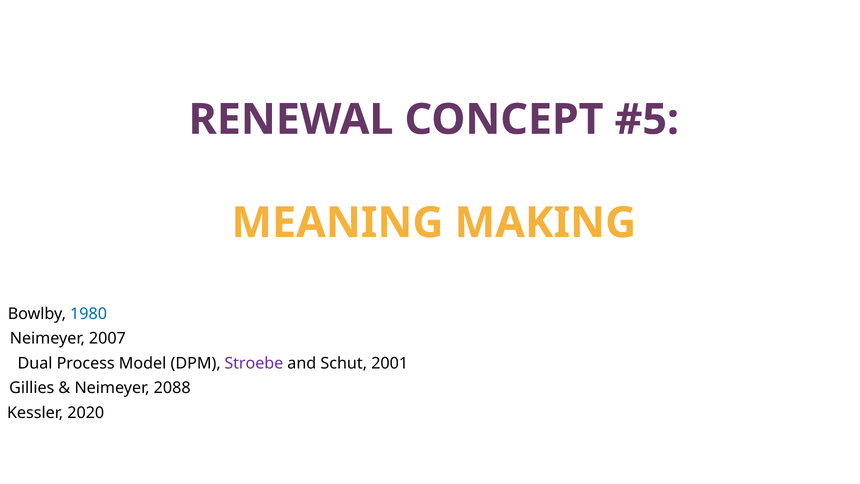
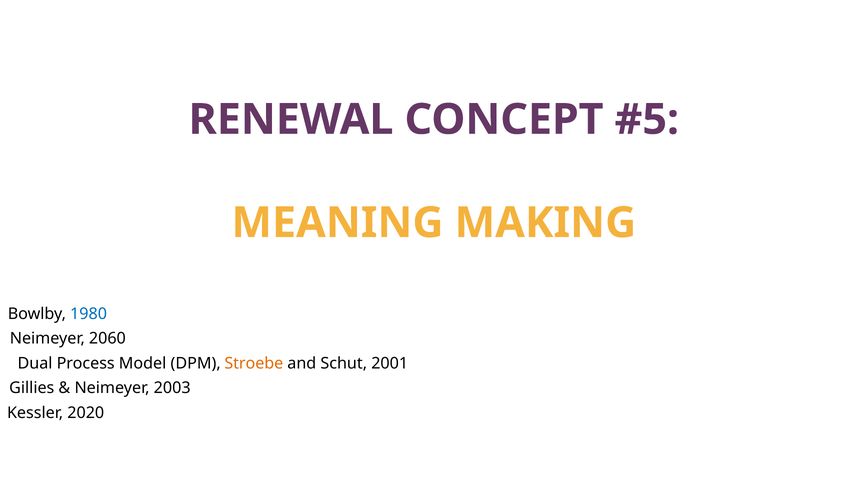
2007: 2007 -> 2060
Stroebe colour: purple -> orange
2088: 2088 -> 2003
